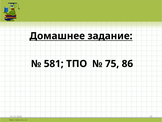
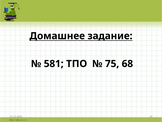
86: 86 -> 68
